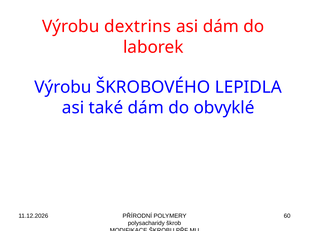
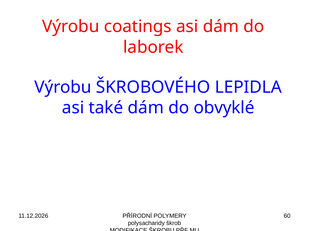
dextrins: dextrins -> coatings
